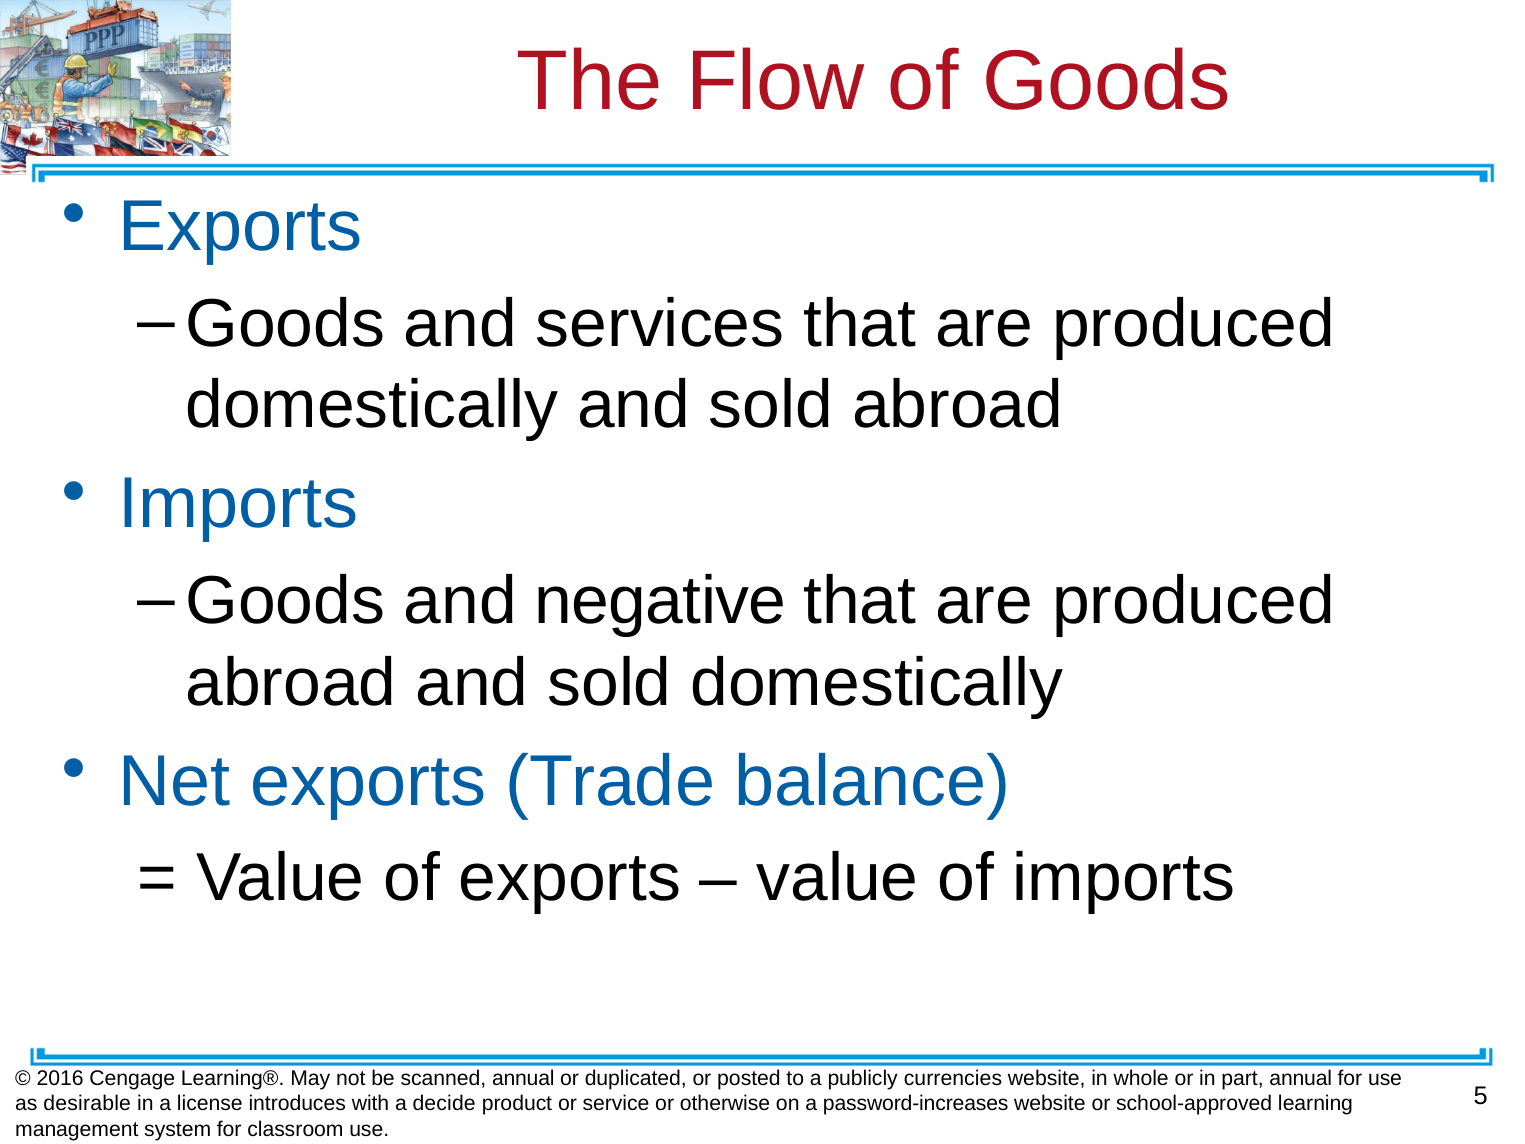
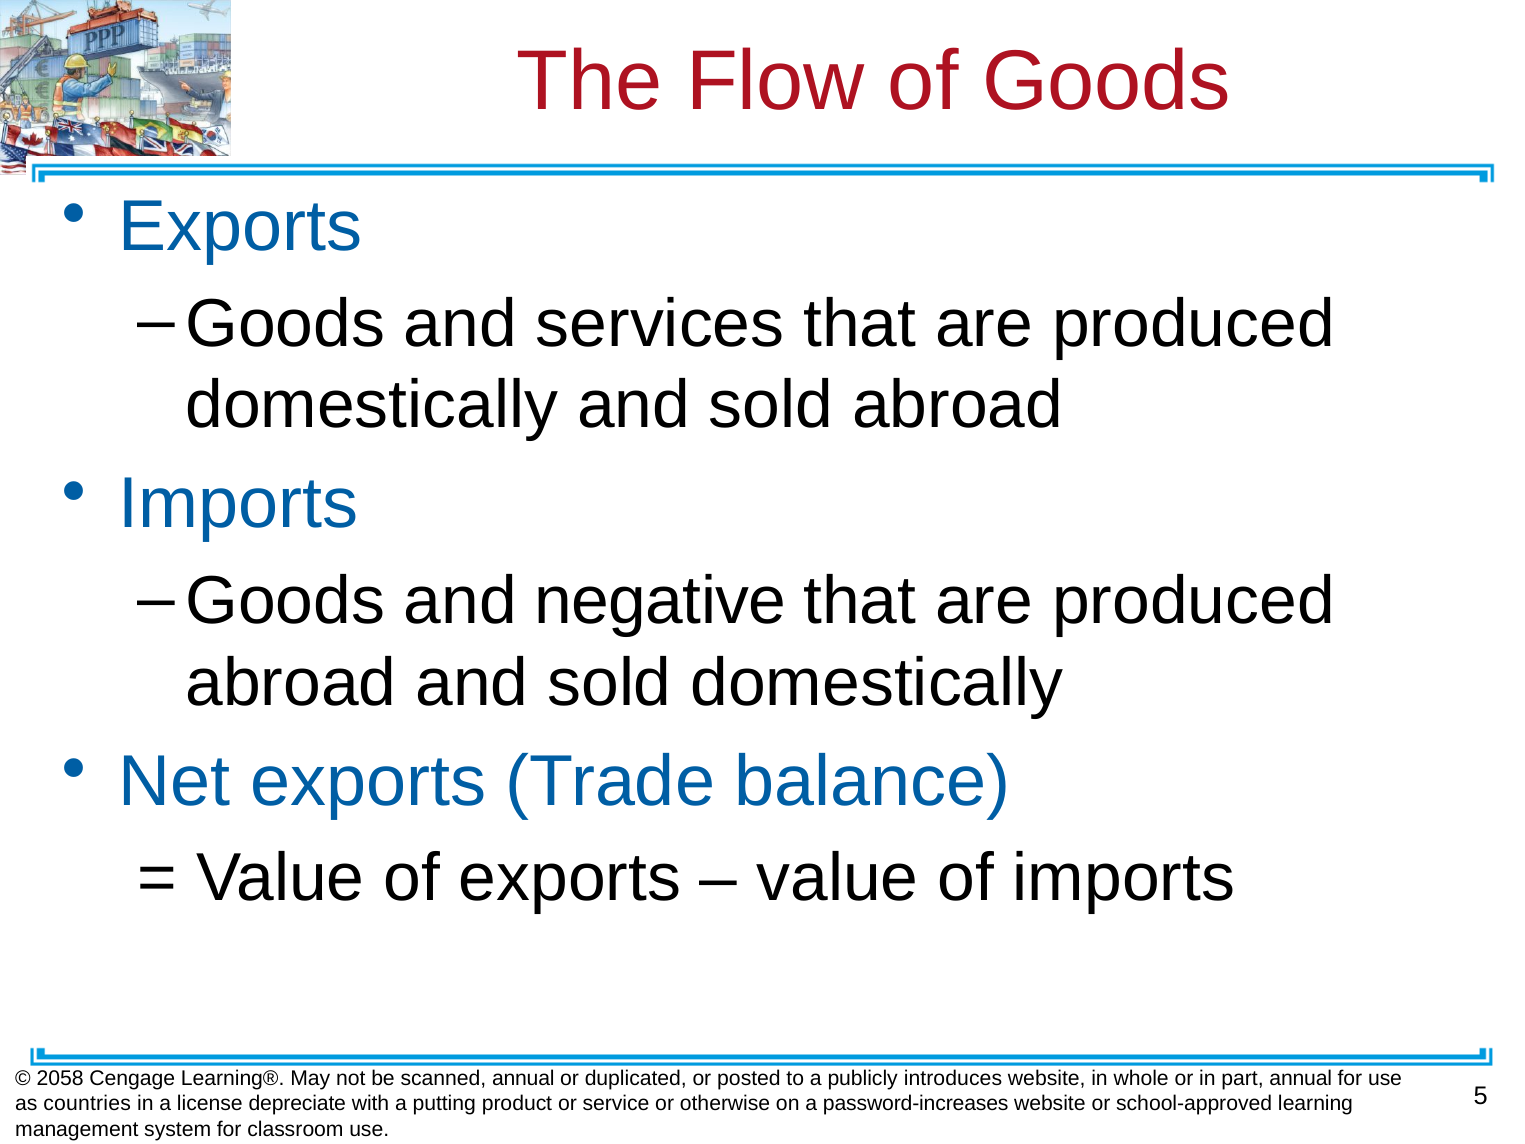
2016: 2016 -> 2058
currencies: currencies -> introduces
desirable: desirable -> countries
introduces: introduces -> depreciate
decide: decide -> putting
